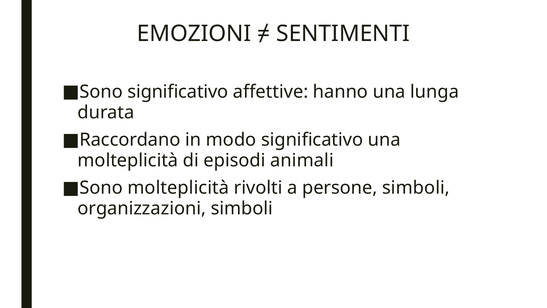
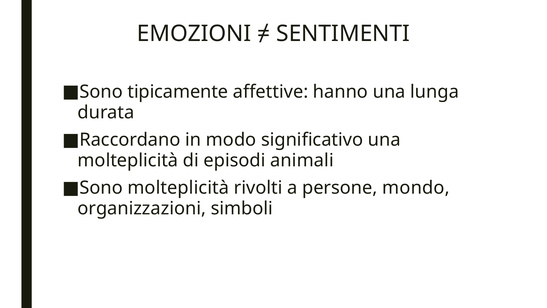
Sono significativo: significativo -> tipicamente
persone simboli: simboli -> mondo
